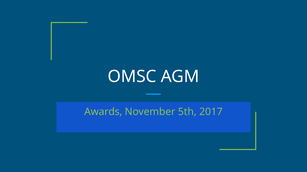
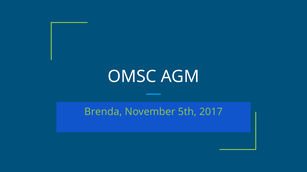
Awards: Awards -> Brenda
